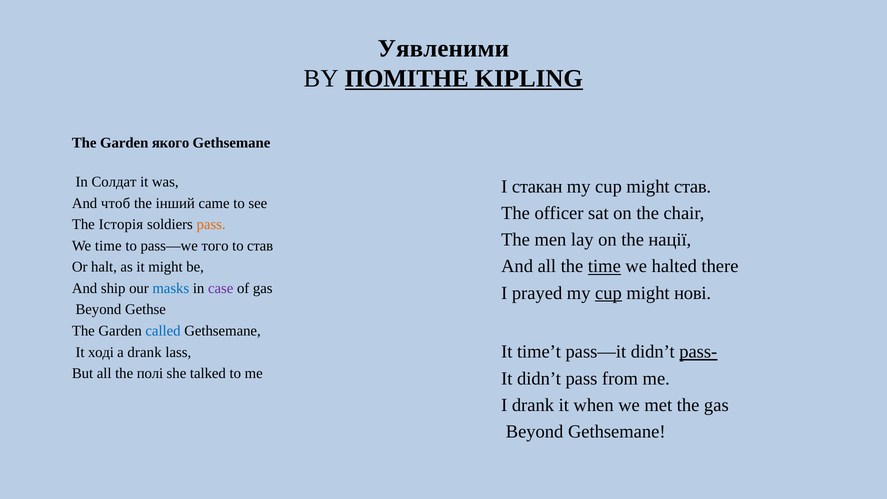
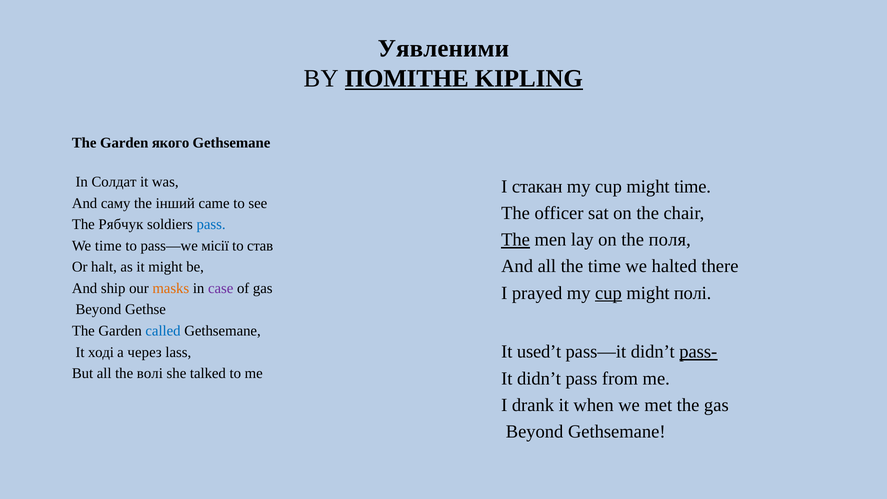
might став: став -> time
чтоб: чтоб -> саму
Історія: Історія -> Рябчук
pass at (211, 224) colour: orange -> blue
The at (516, 240) underline: none -> present
нації: нації -> поля
того: того -> місії
time at (604, 266) underline: present -> none
masks colour: blue -> orange
нові: нові -> полі
time’t: time’t -> used’t
a drank: drank -> через
полі: полі -> волі
